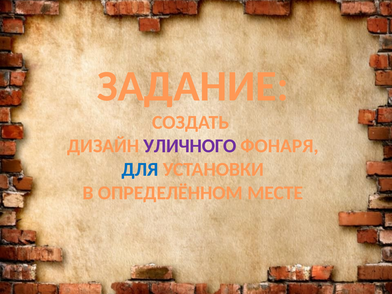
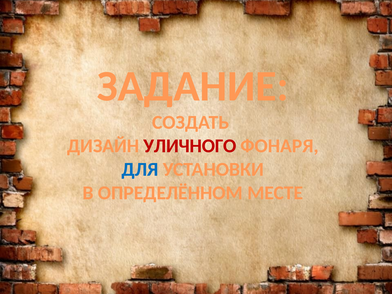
УЛИЧНОГО colour: purple -> red
